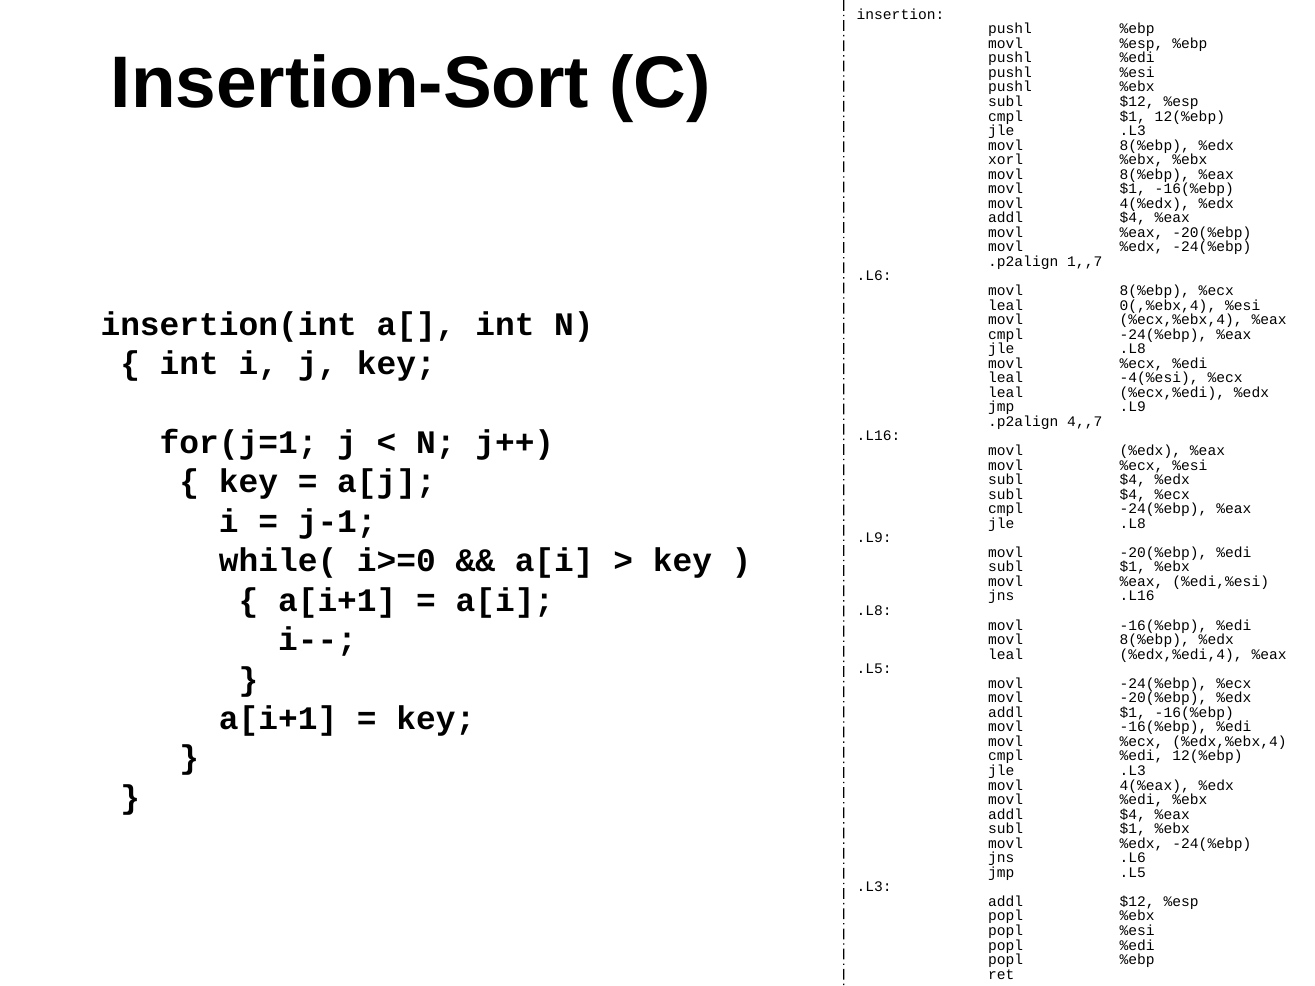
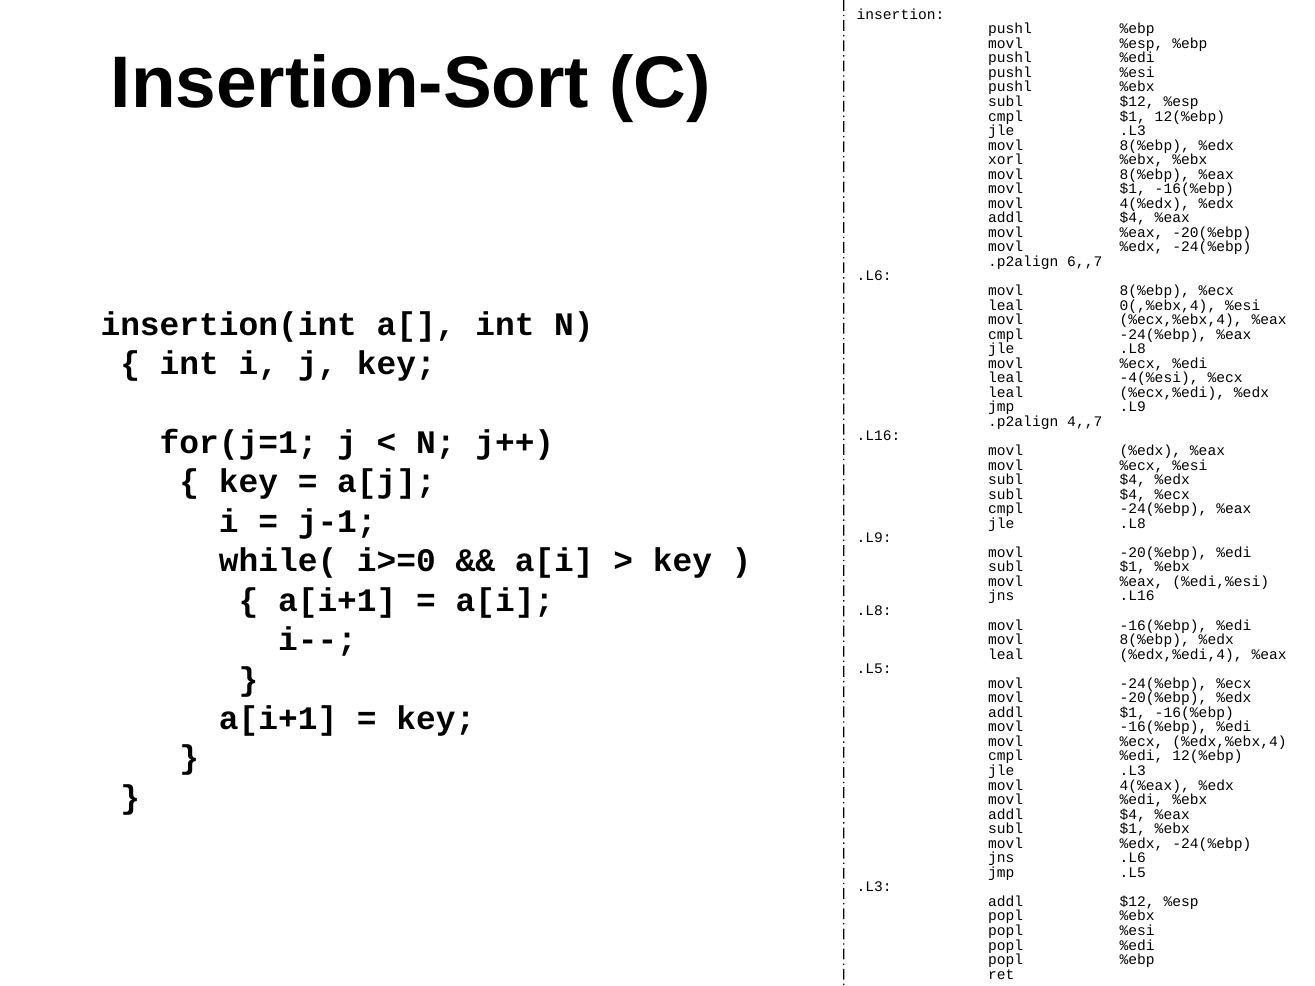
1,,7: 1,,7 -> 6,,7
